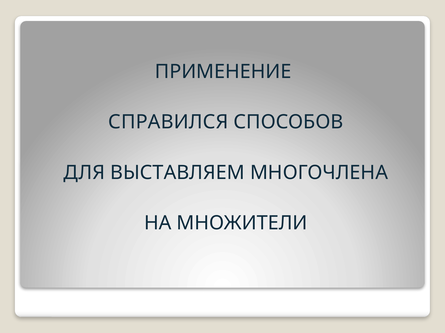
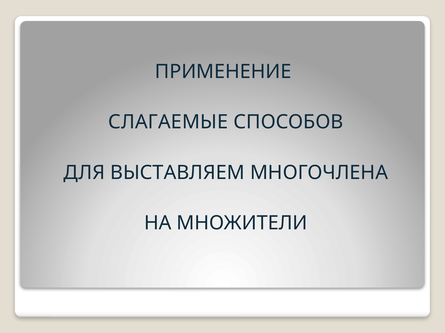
СПРАВИЛСЯ: СПРАВИЛСЯ -> СЛАГАЕМЫЕ
